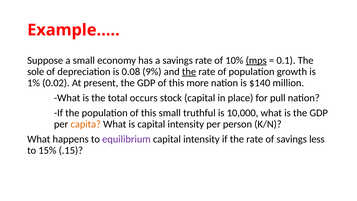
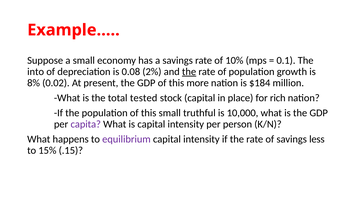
mps underline: present -> none
sole: sole -> into
9%: 9% -> 2%
1%: 1% -> 8%
$140: $140 -> $184
occurs: occurs -> tested
pull: pull -> rich
capita colour: orange -> purple
